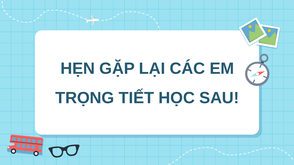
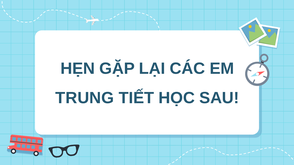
TRỌNG: TRỌNG -> TRUNG
